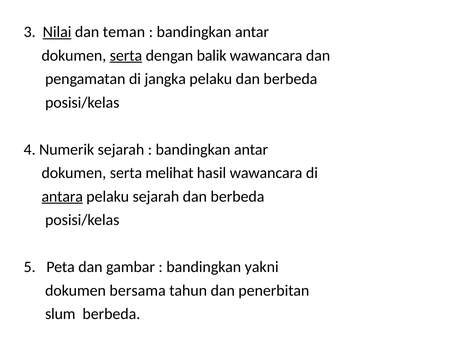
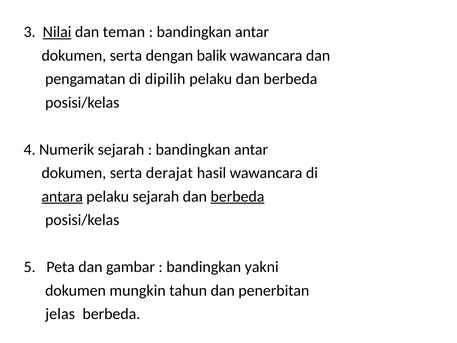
serta at (126, 55) underline: present -> none
jangka: jangka -> dipilih
melihat: melihat -> derajat
berbeda at (237, 196) underline: none -> present
bersama: bersama -> mungkin
slum: slum -> jelas
